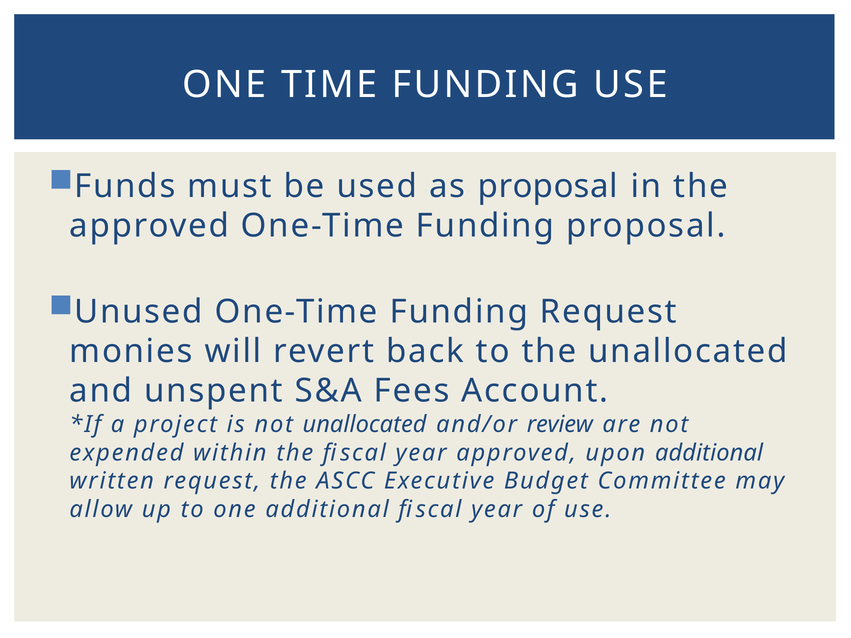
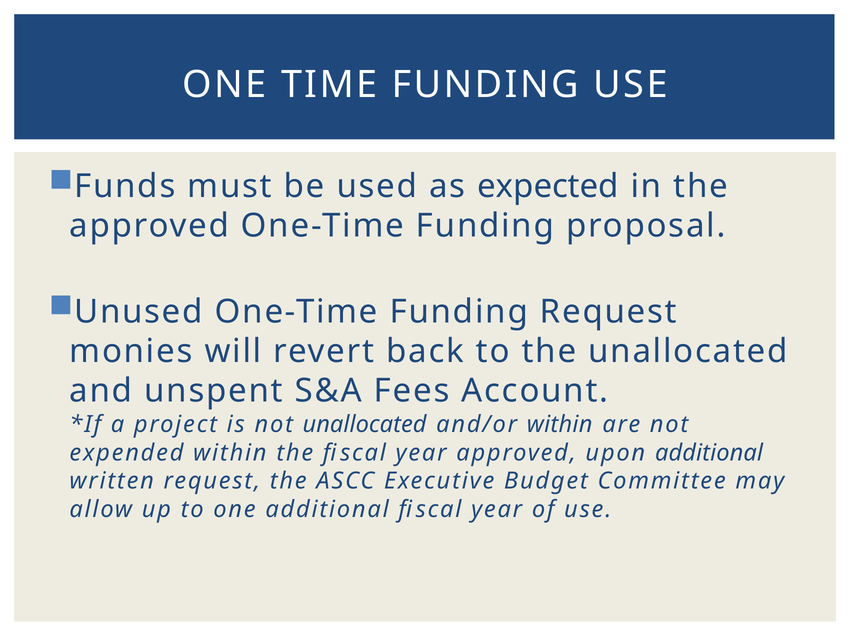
as proposal: proposal -> expected
and/or review: review -> within
